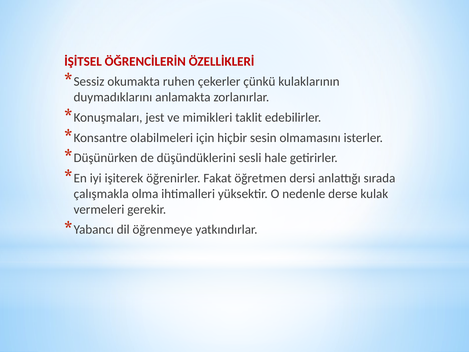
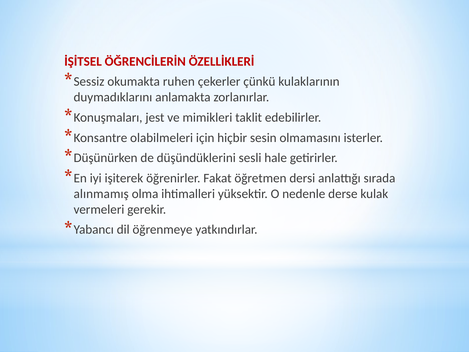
çalışmakla: çalışmakla -> alınmamış
